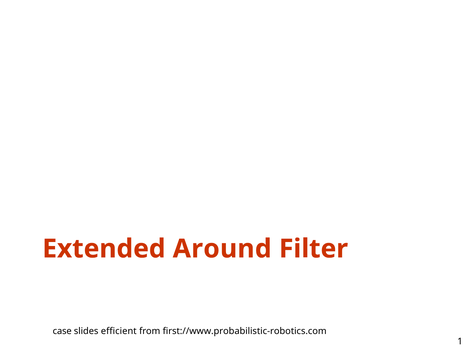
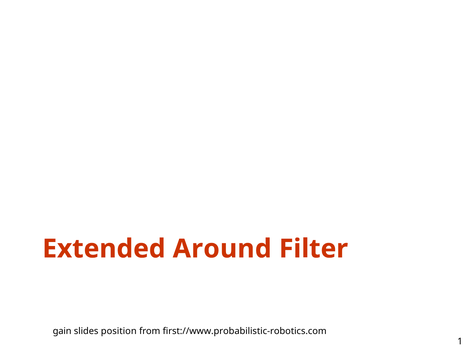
case: case -> gain
efficient: efficient -> position
